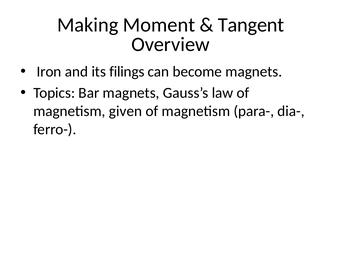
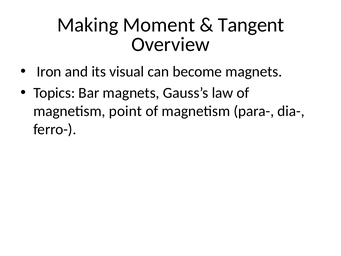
filings: filings -> visual
given: given -> point
